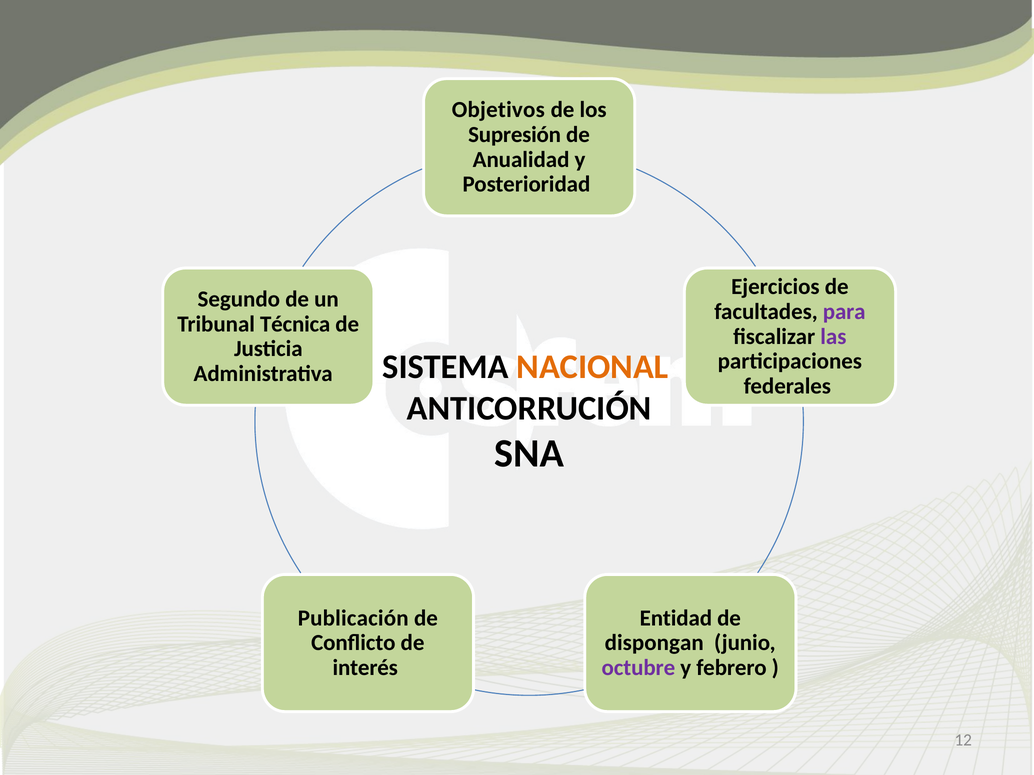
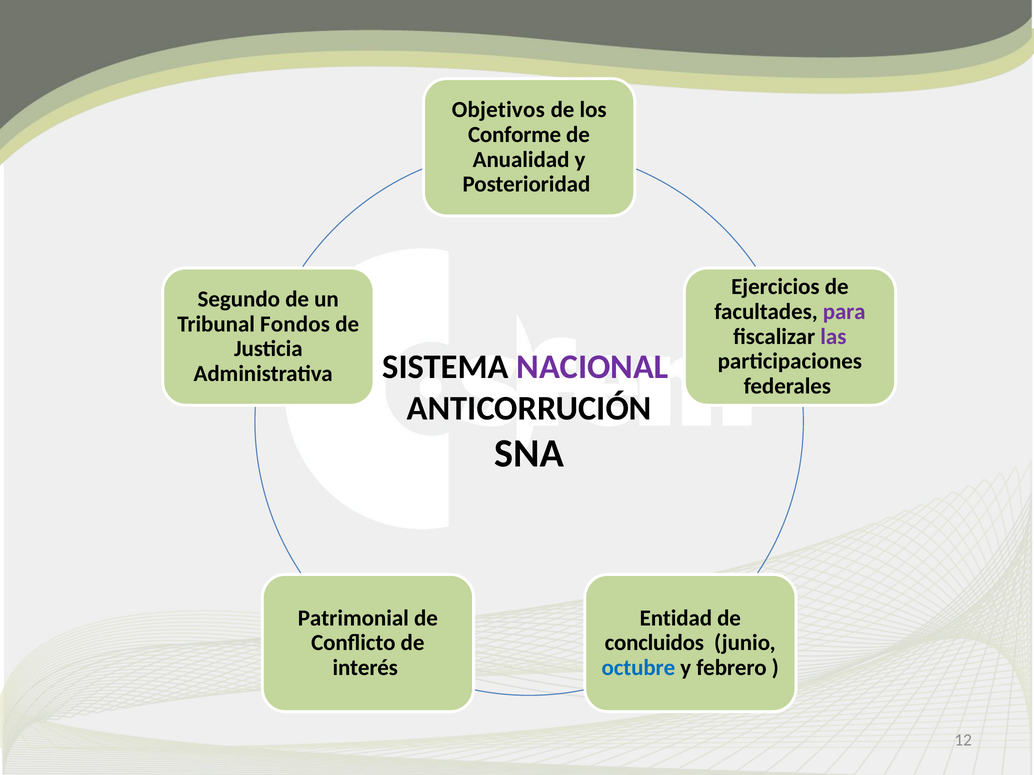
Supresión: Supresión -> Conforme
Técnica: Técnica -> Fondos
NACIONAL colour: orange -> purple
Publicación: Publicación -> Patrimonial
dispongan: dispongan -> concluidos
octubre colour: purple -> blue
